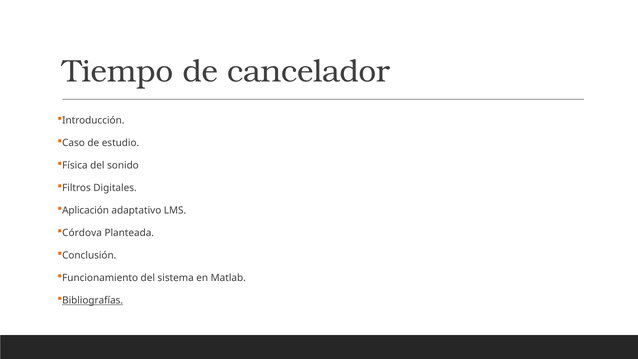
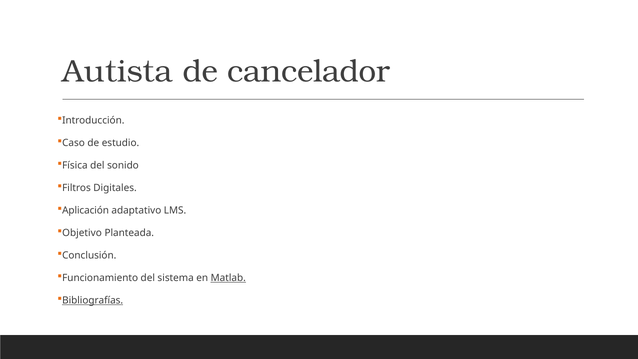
Tiempo: Tiempo -> Autista
Córdova: Córdova -> Objetivo
Matlab underline: none -> present
